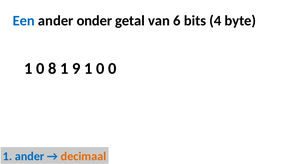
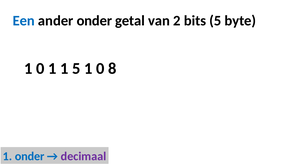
6: 6 -> 2
bits 4: 4 -> 5
0 8: 8 -> 1
1 9: 9 -> 5
0 0: 0 -> 8
1 ander: ander -> onder
decimaal colour: orange -> purple
